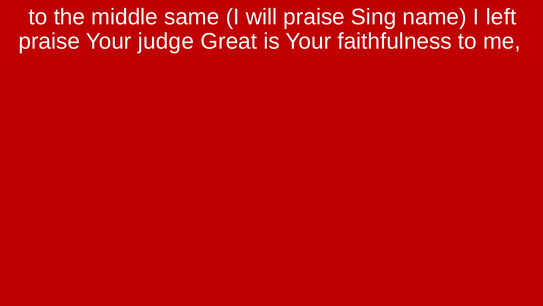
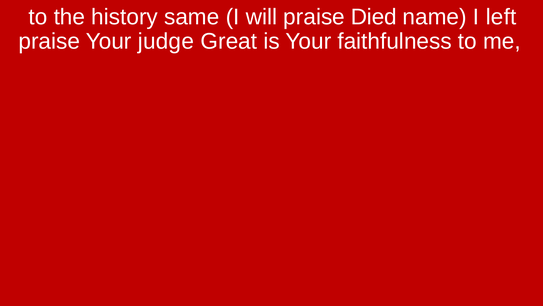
middle: middle -> history
Sing: Sing -> Died
